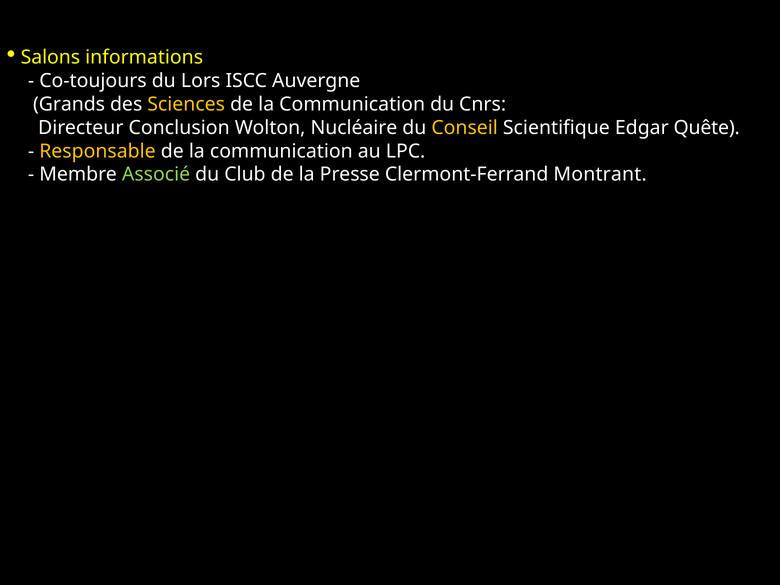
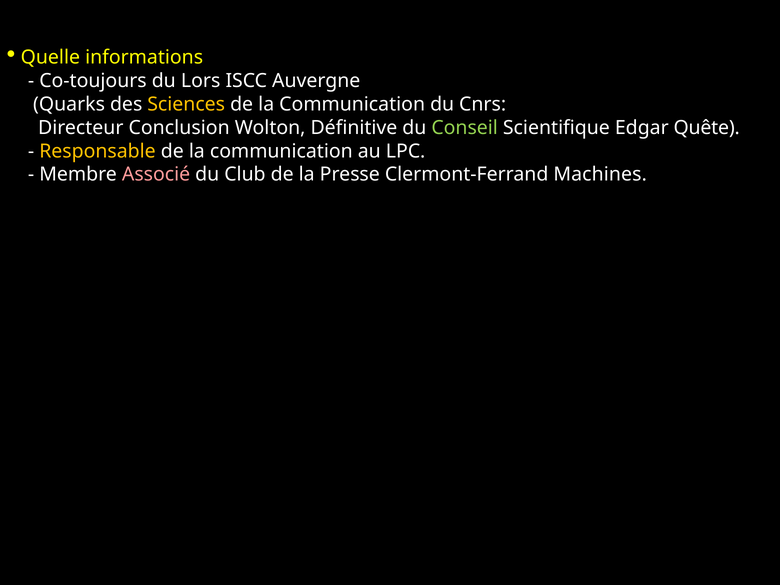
Salons: Salons -> Quelle
Grands: Grands -> Quarks
Nucléaire: Nucléaire -> Définitive
Conseil colour: yellow -> light green
Associé colour: light green -> pink
Montrant: Montrant -> Machines
